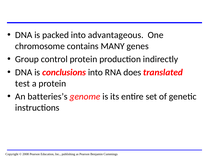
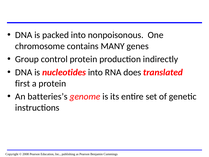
advantageous: advantageous -> nonpoisonous
conclusions: conclusions -> nucleotides
test: test -> first
